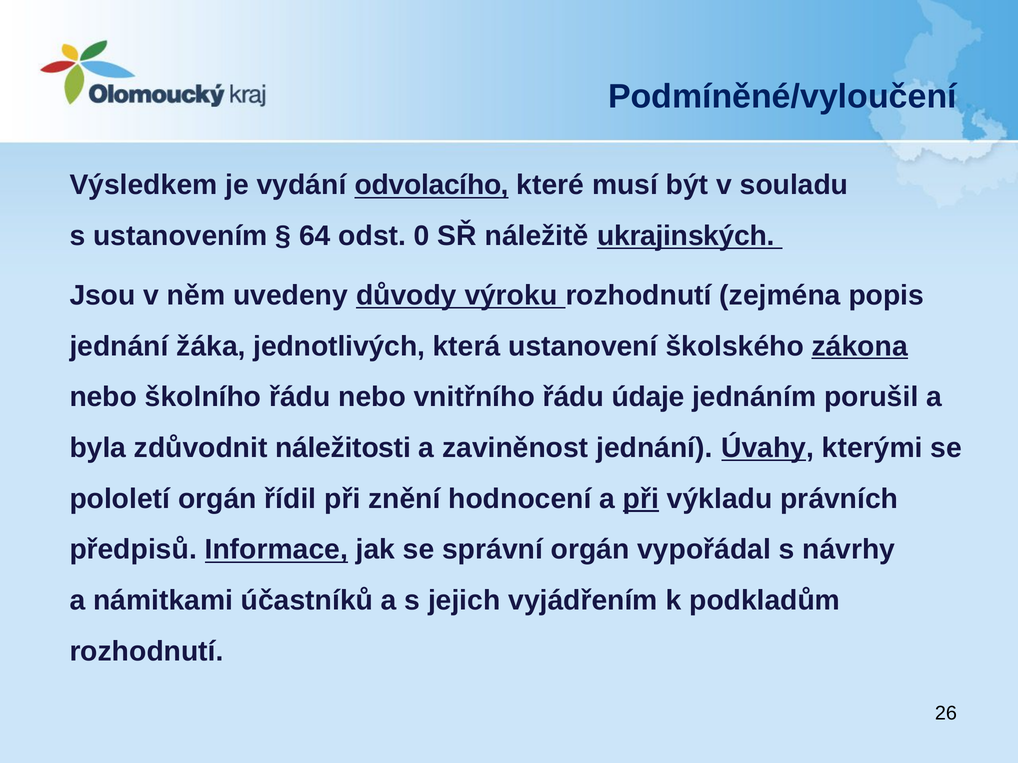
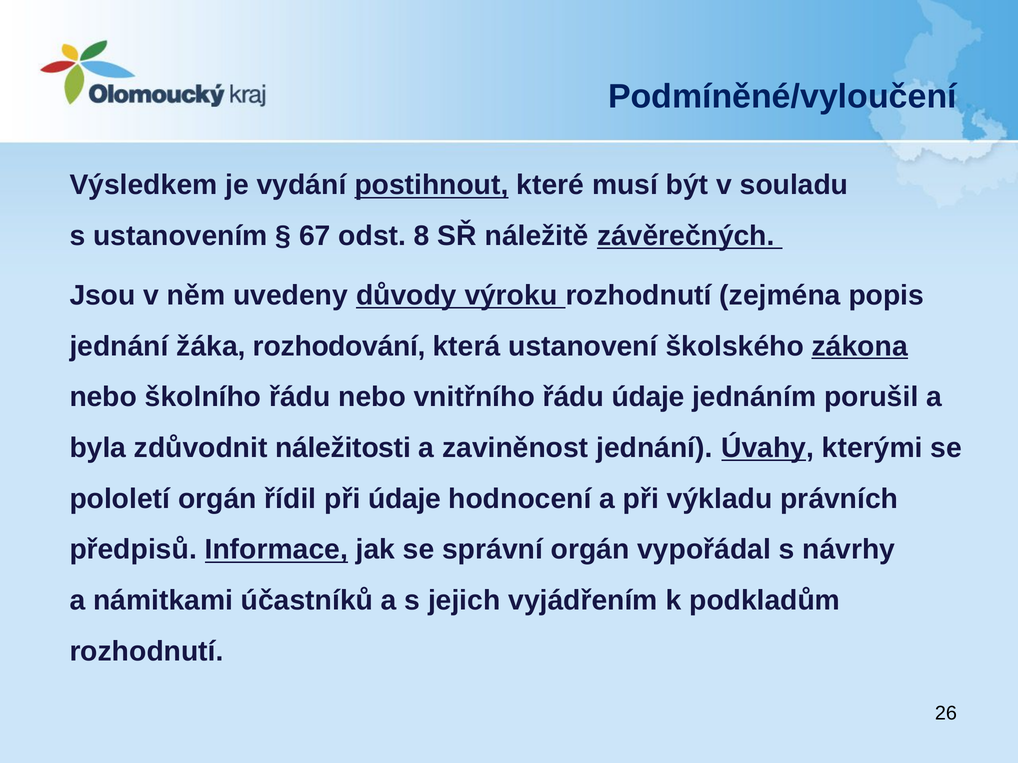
odvolacího: odvolacího -> postihnout
64: 64 -> 67
0: 0 -> 8
ukrajinských: ukrajinských -> závěrečných
jednotlivých: jednotlivých -> rozhodování
při znění: znění -> údaje
při at (641, 499) underline: present -> none
